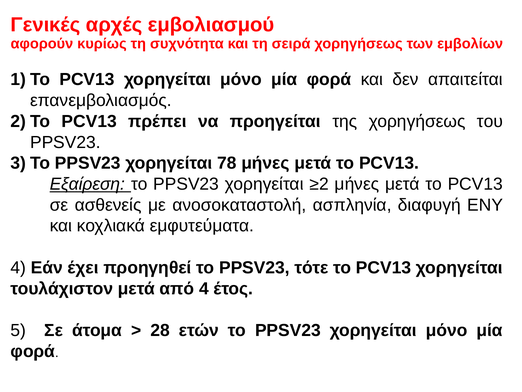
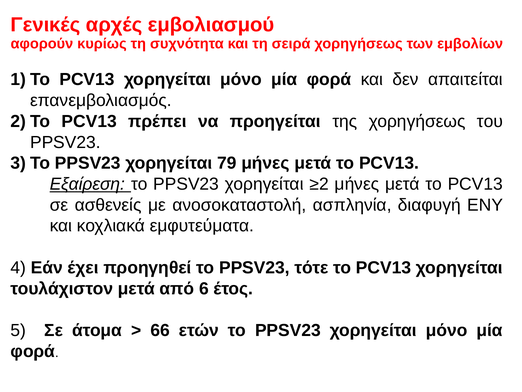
78: 78 -> 79
από 4: 4 -> 6
28: 28 -> 66
